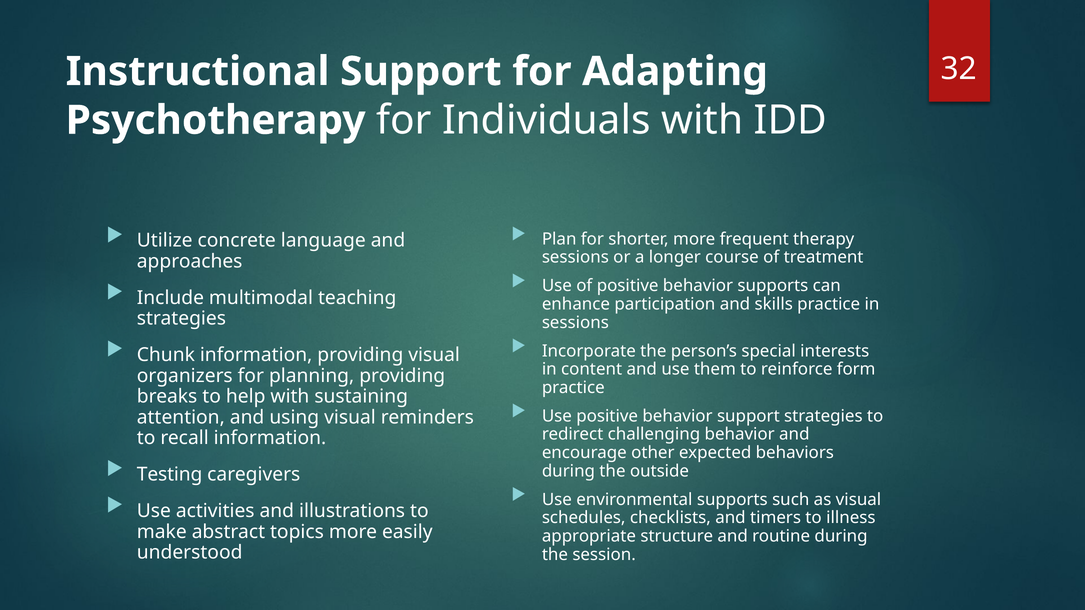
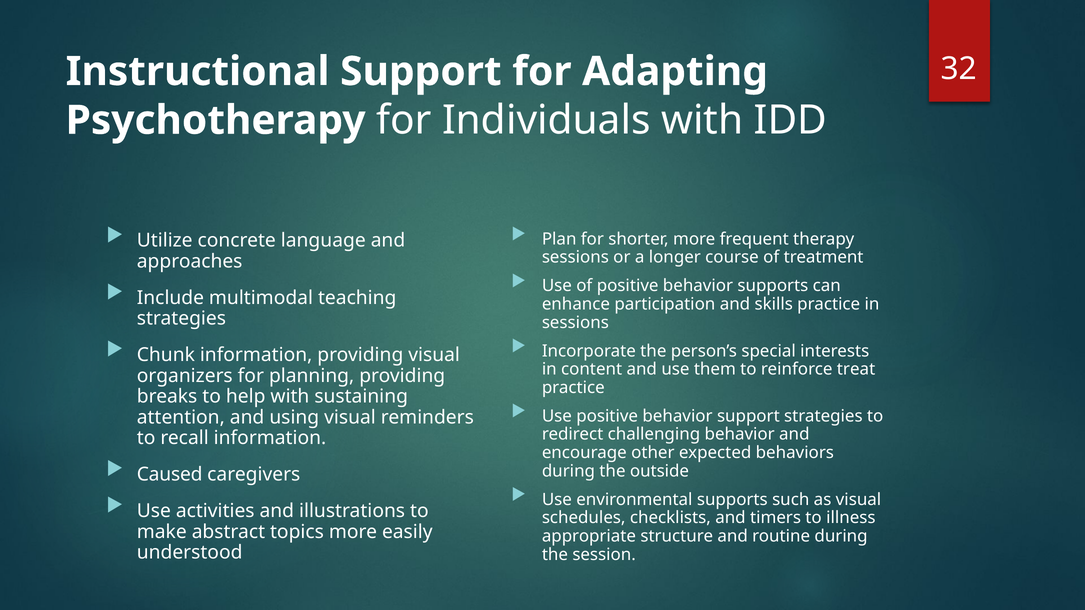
form: form -> treat
Testing: Testing -> Caused
